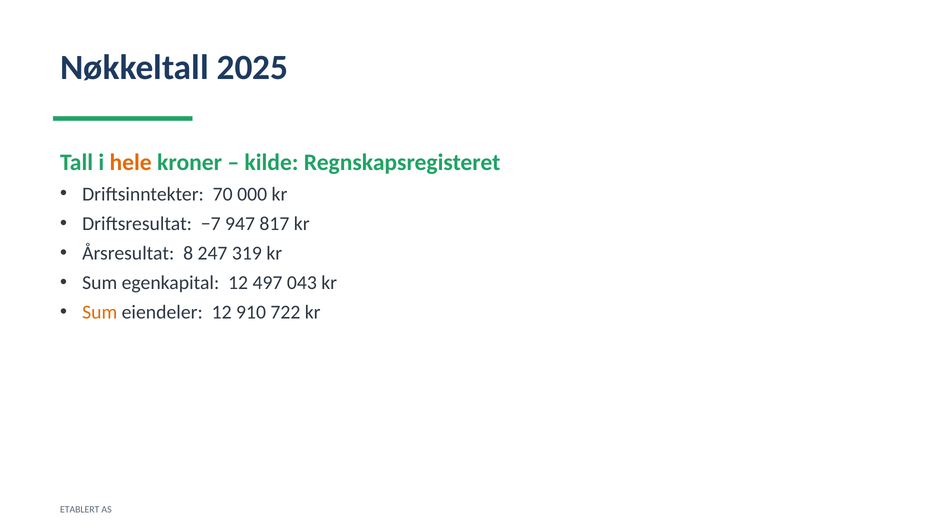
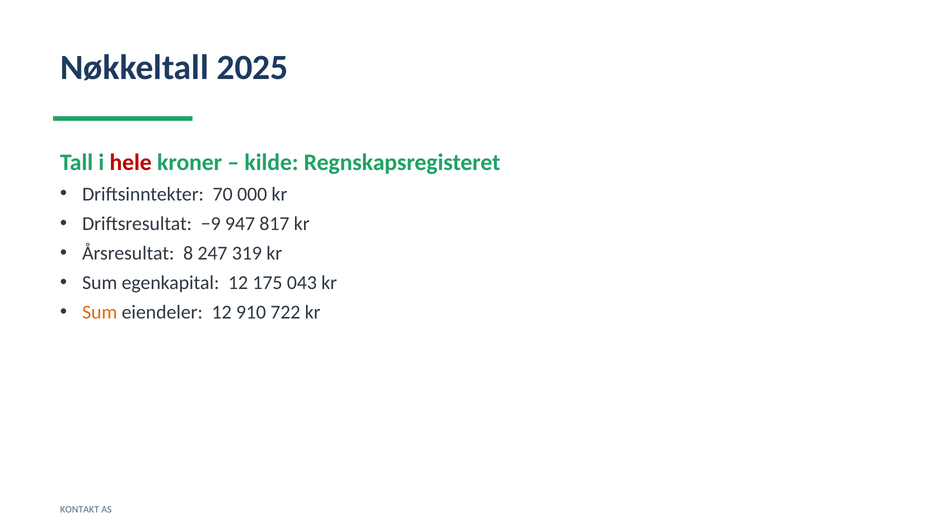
hele colour: orange -> red
−7: −7 -> −9
497: 497 -> 175
ETABLERT: ETABLERT -> KONTAKT
